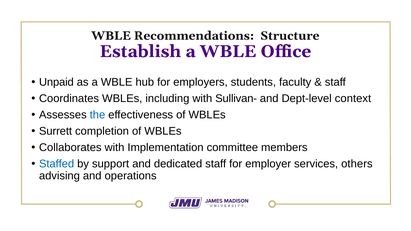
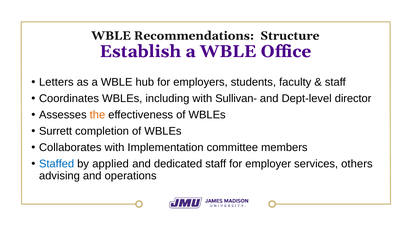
Unpaid: Unpaid -> Letters
context: context -> director
the colour: blue -> orange
support: support -> applied
